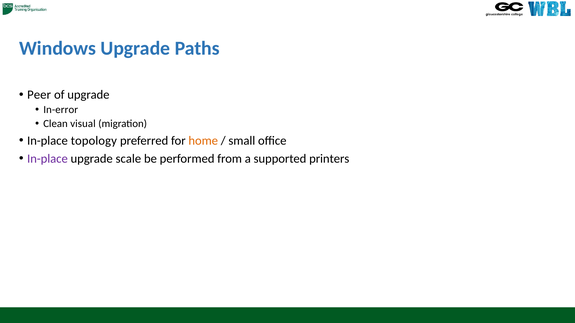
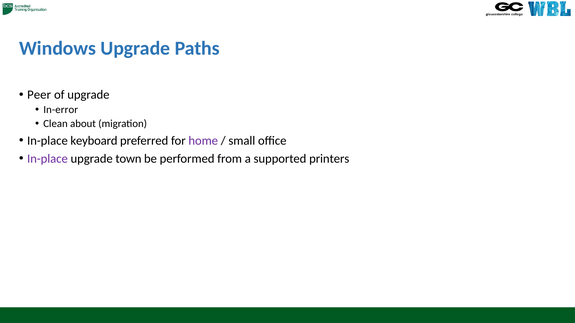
visual: visual -> about
topology: topology -> keyboard
home colour: orange -> purple
scale: scale -> town
